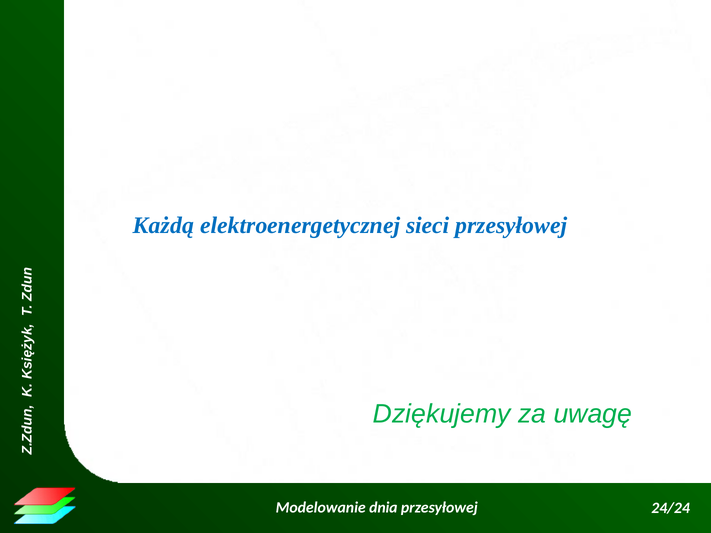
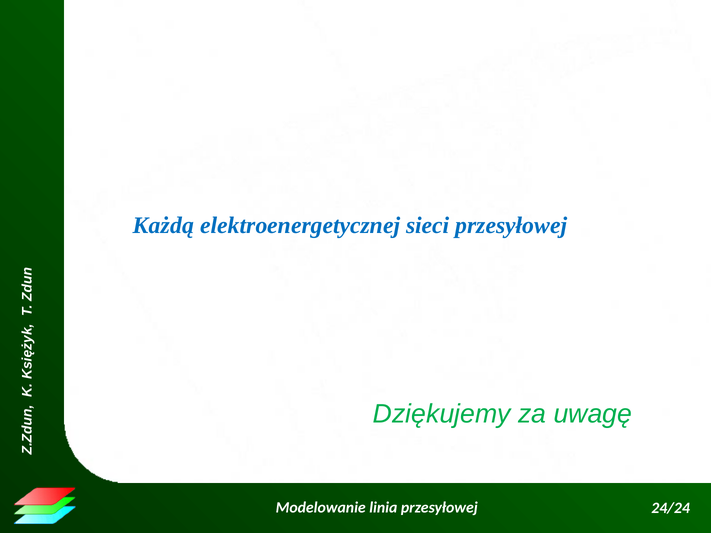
dnia: dnia -> linia
